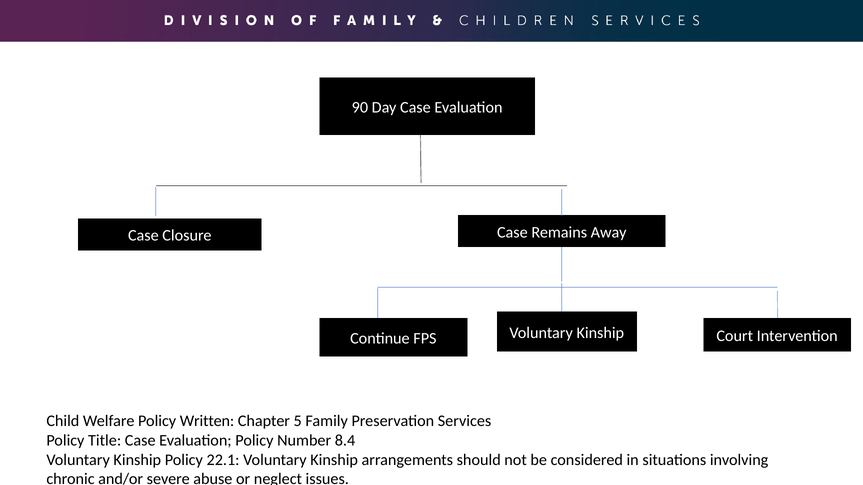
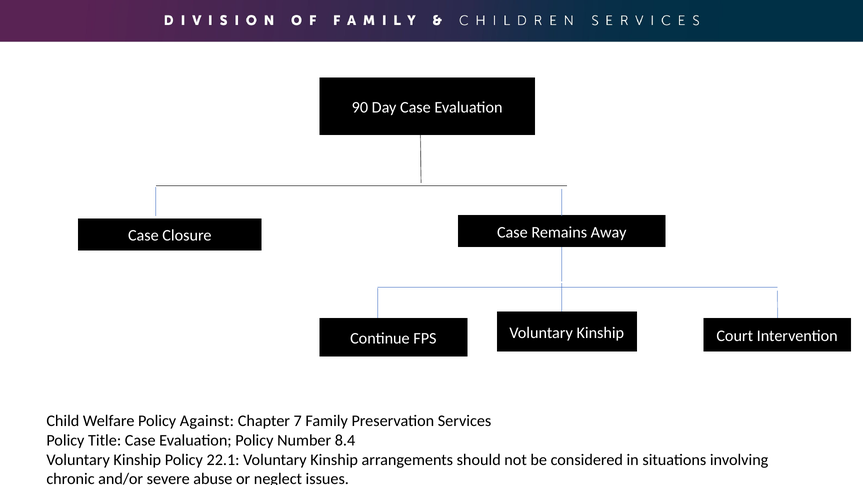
Written: Written -> Against
5: 5 -> 7
